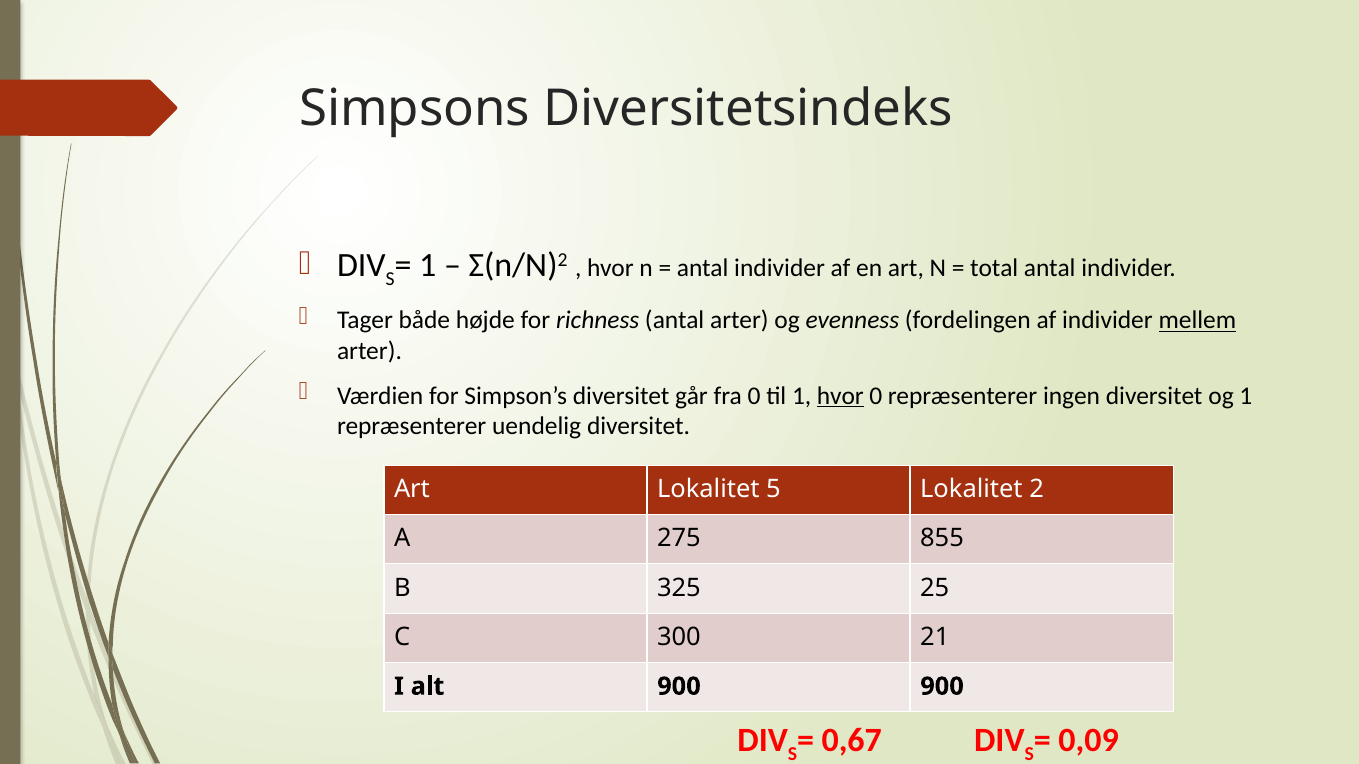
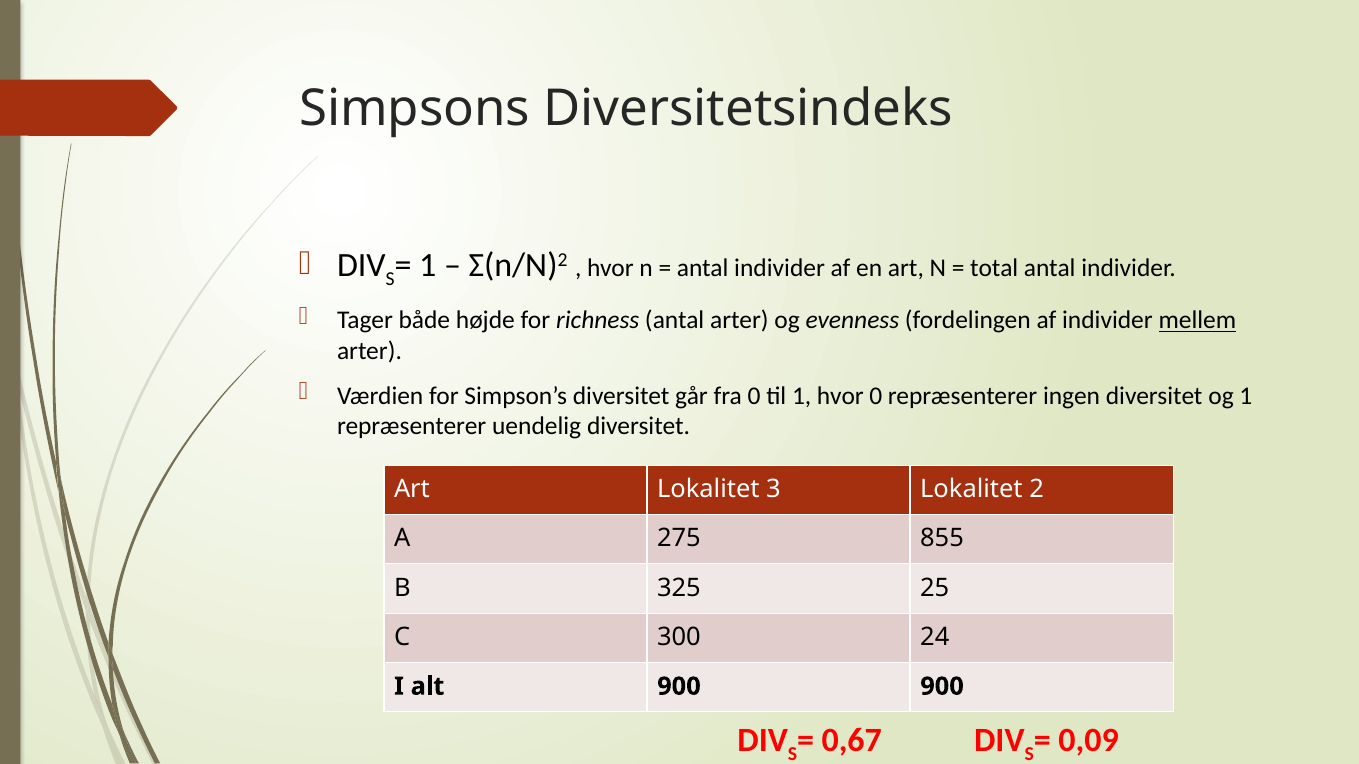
hvor at (840, 396) underline: present -> none
5: 5 -> 3
21: 21 -> 24
